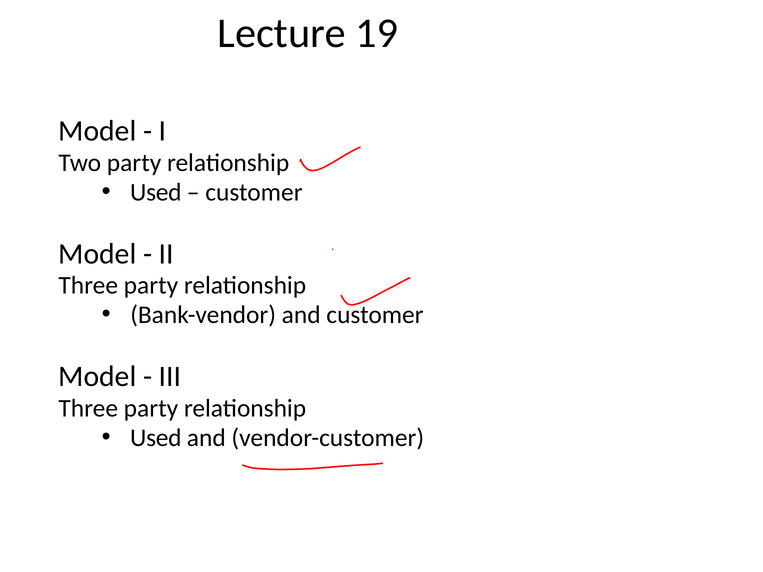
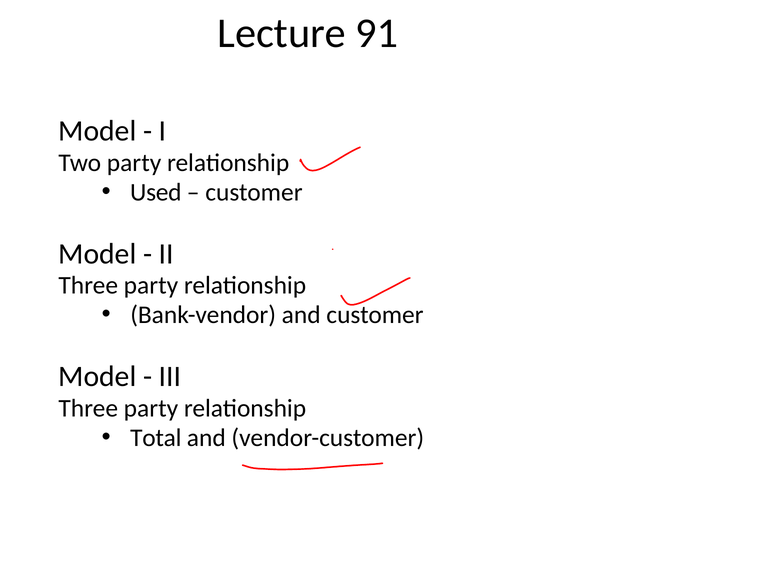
19: 19 -> 91
Used at (156, 438): Used -> Total
